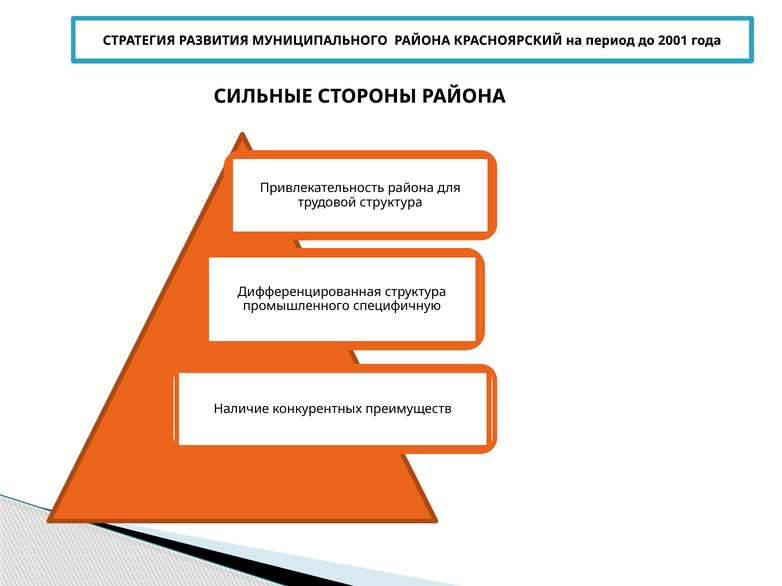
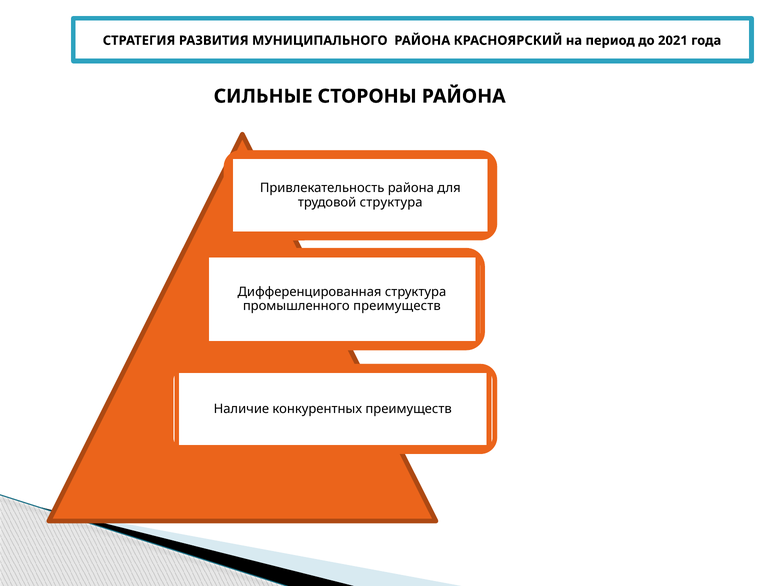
2001: 2001 -> 2021
промышленного специфичную: специфичную -> преимуществ
